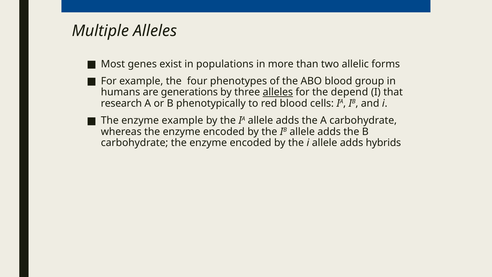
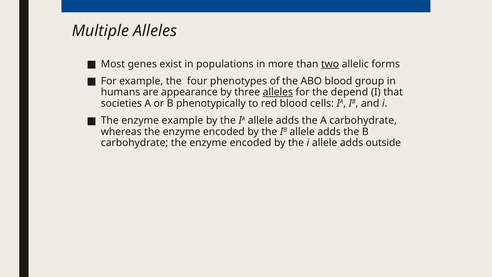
two underline: none -> present
generations: generations -> appearance
research: research -> societies
hybrids: hybrids -> outside
